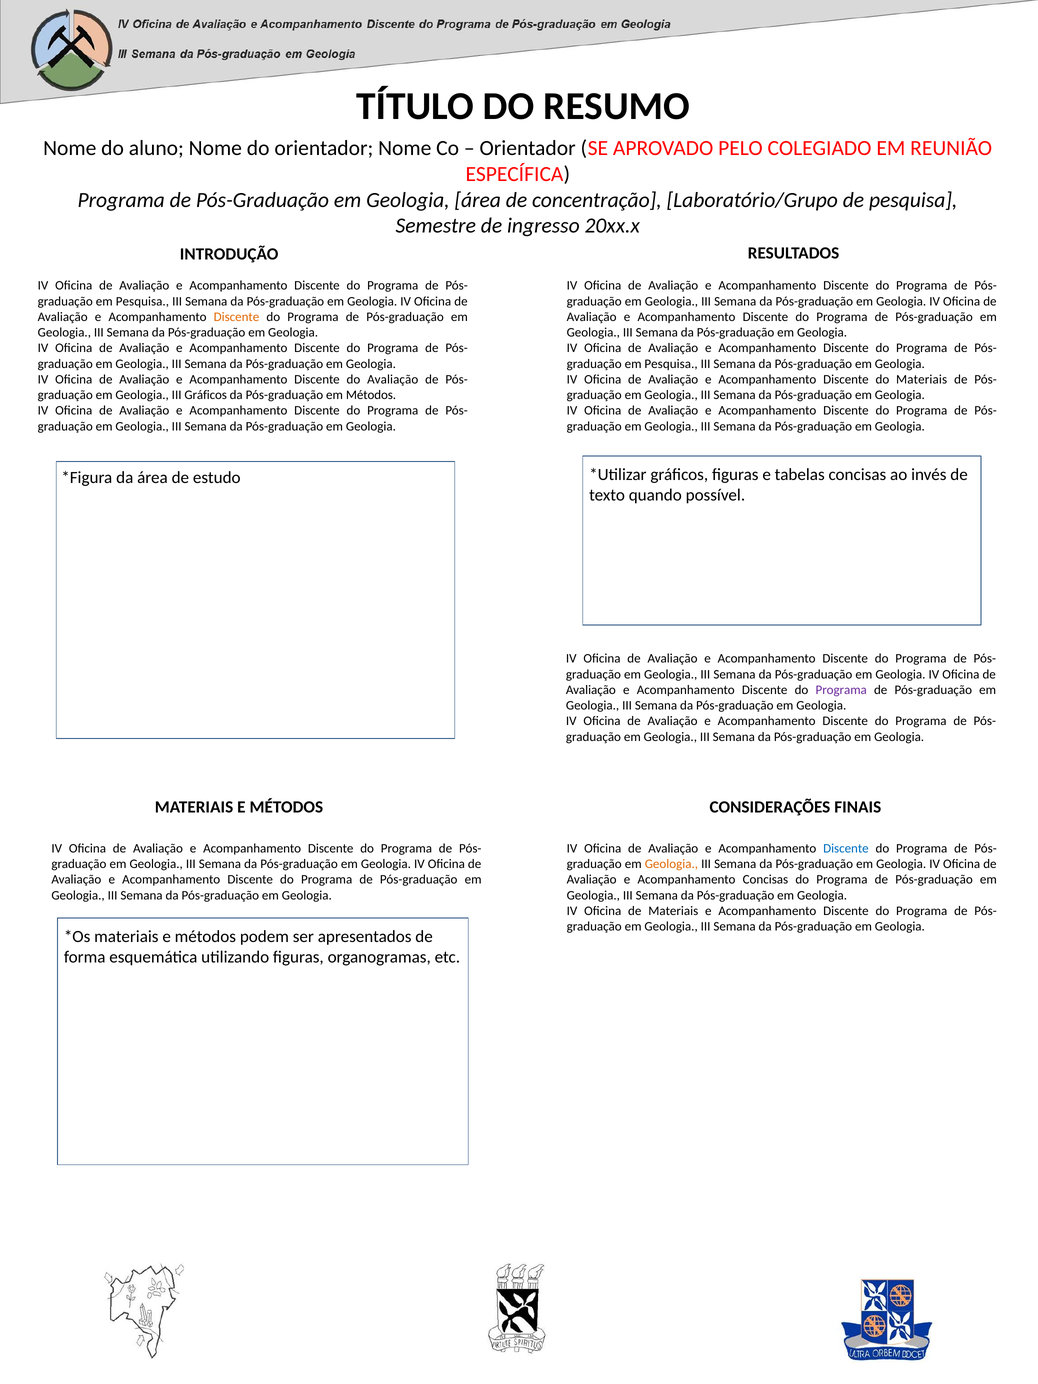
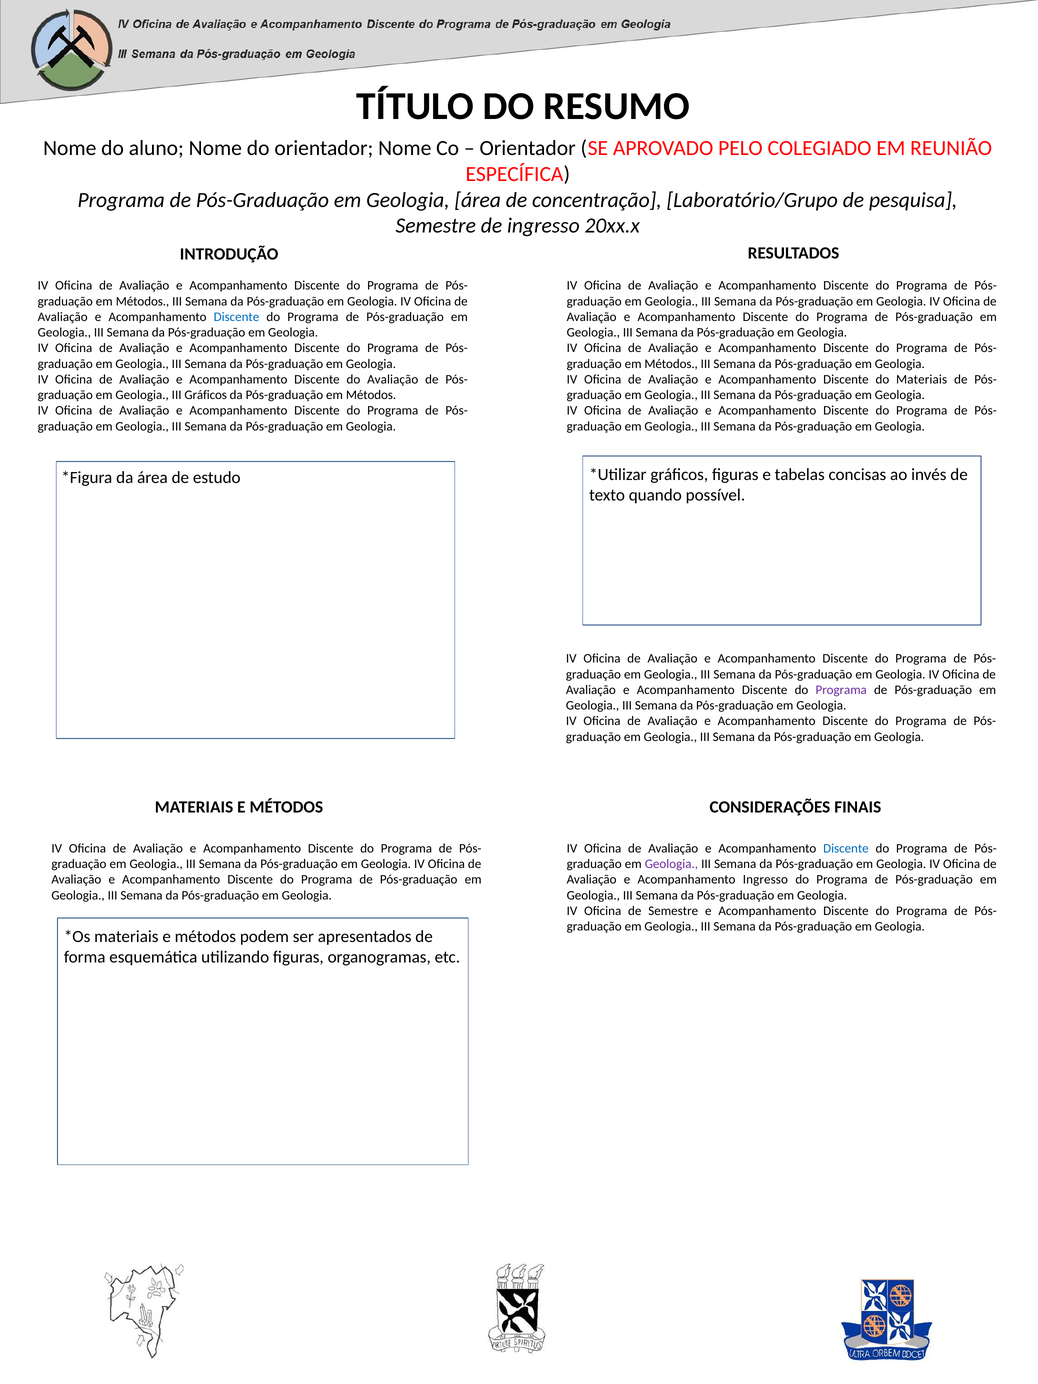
Pesquisa at (142, 301): Pesquisa -> Métodos
Discente at (236, 317) colour: orange -> blue
Pesquisa at (671, 364): Pesquisa -> Métodos
Geologia at (671, 864) colour: orange -> purple
Acompanhamento Concisas: Concisas -> Ingresso
de Materiais: Materiais -> Semestre
